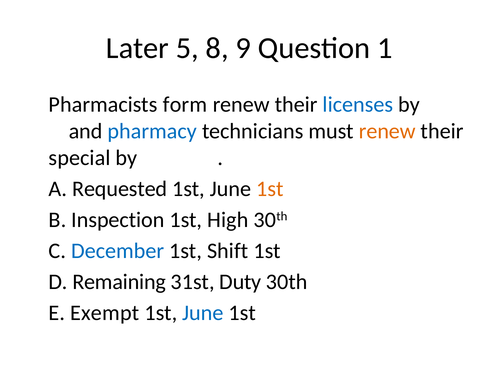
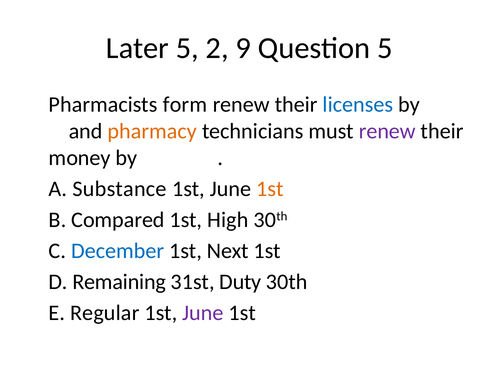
8: 8 -> 2
Question 1: 1 -> 5
pharmacy colour: blue -> orange
renew at (387, 131) colour: orange -> purple
special: special -> money
Requested: Requested -> Substance
Inspection: Inspection -> Compared
Shift: Shift -> Next
Exempt: Exempt -> Regular
June at (203, 313) colour: blue -> purple
